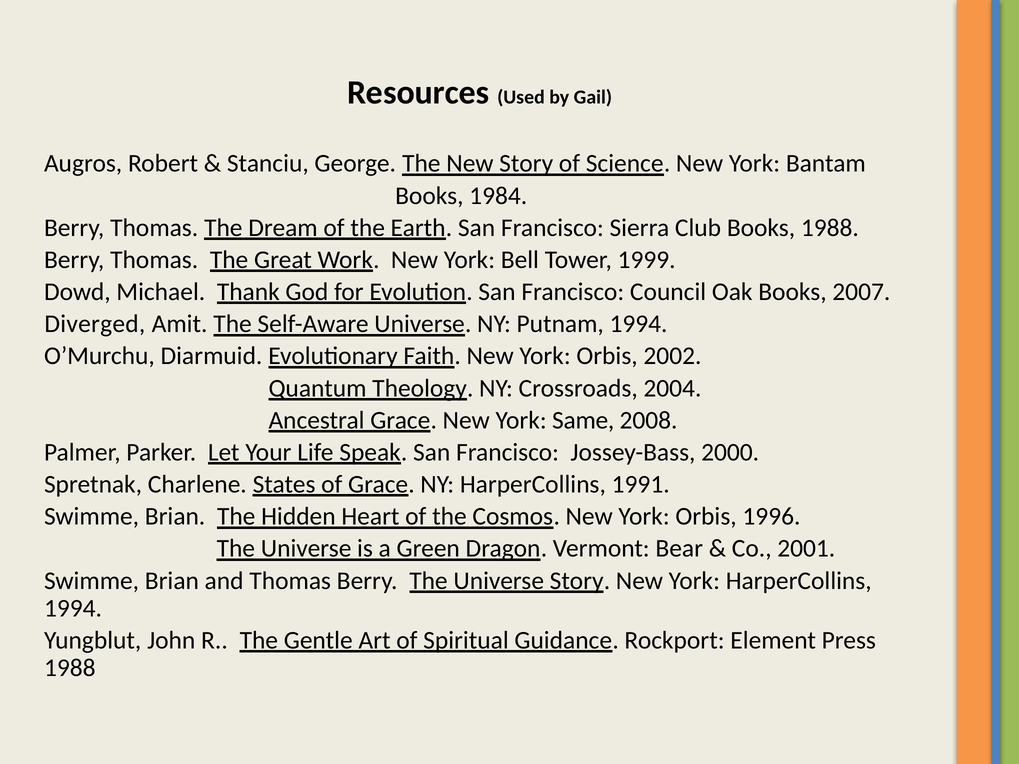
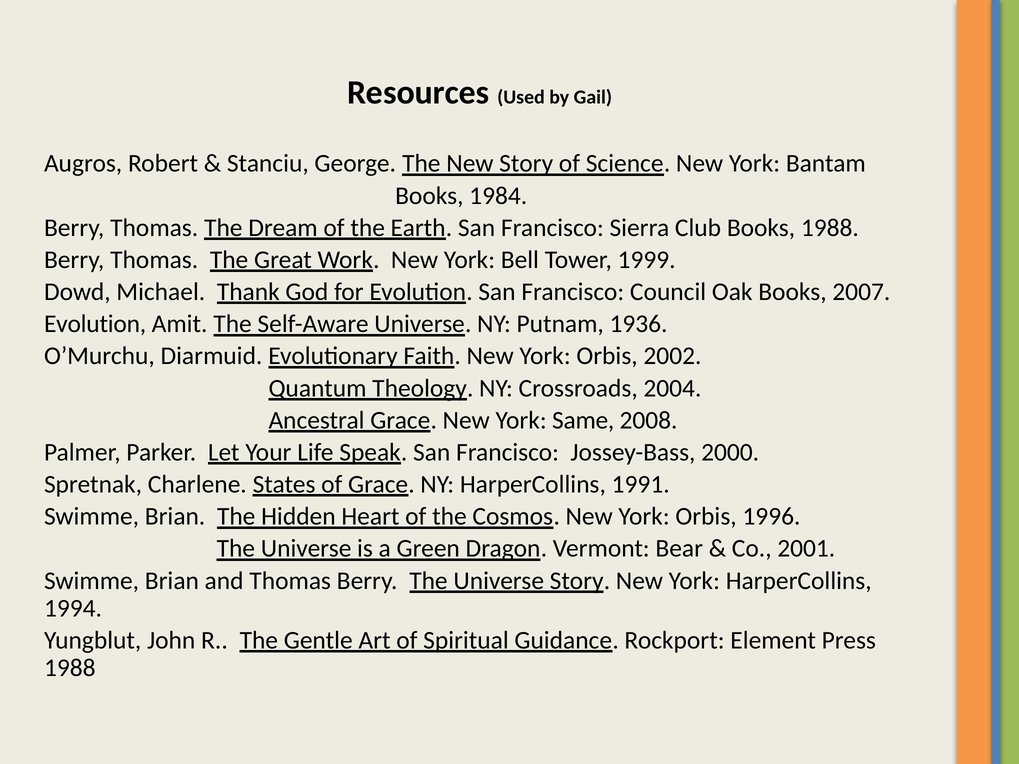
Diverged at (95, 324): Diverged -> Evolution
Putnam 1994: 1994 -> 1936
